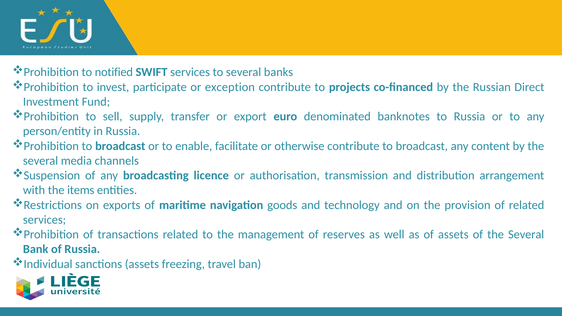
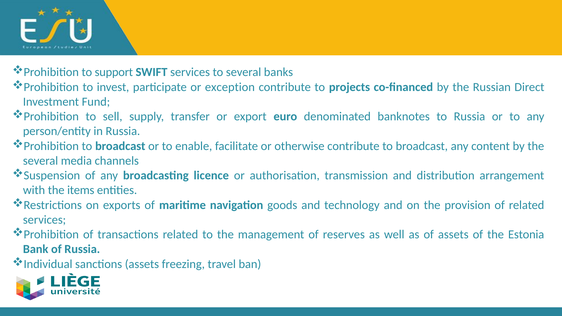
notified: notified -> support
of the Several: Several -> Estonia
